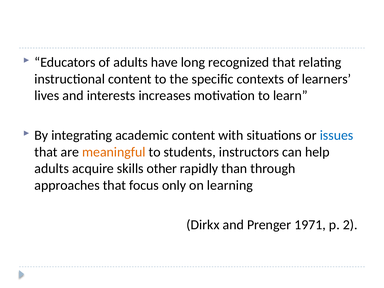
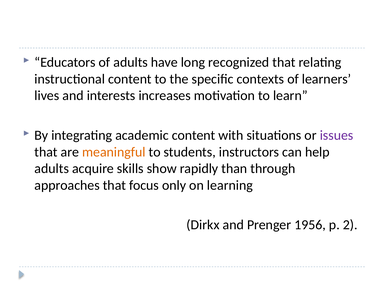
issues colour: blue -> purple
other: other -> show
1971: 1971 -> 1956
